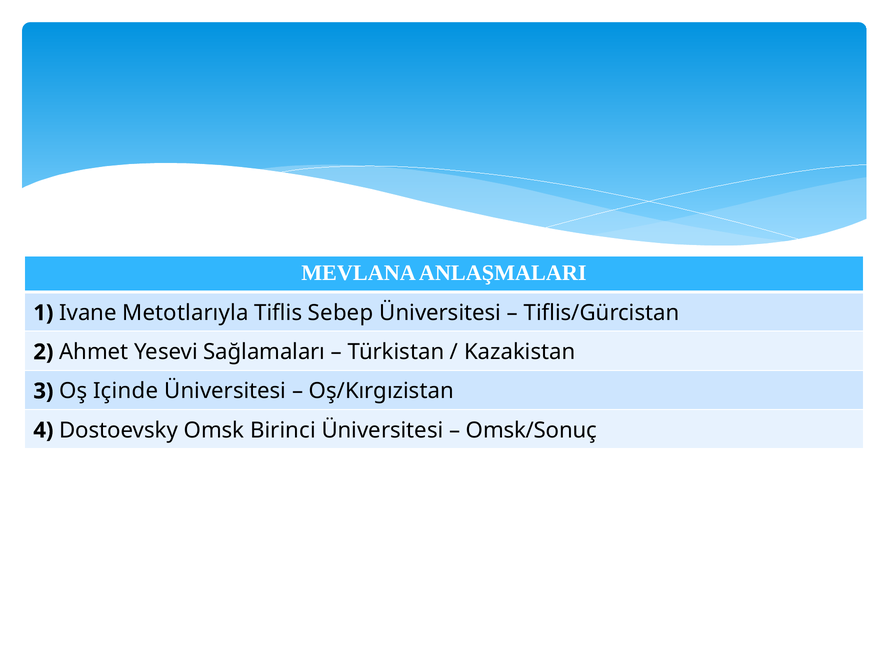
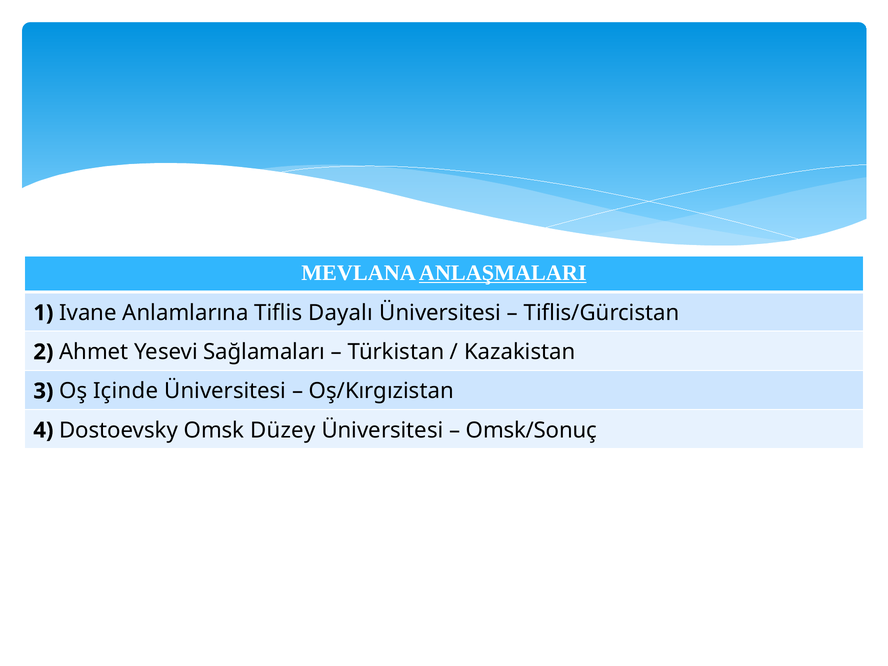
ANLAŞMALARI underline: none -> present
Metotlarıyla: Metotlarıyla -> Anlamlarına
Sebep: Sebep -> Dayalı
Birinci: Birinci -> Düzey
